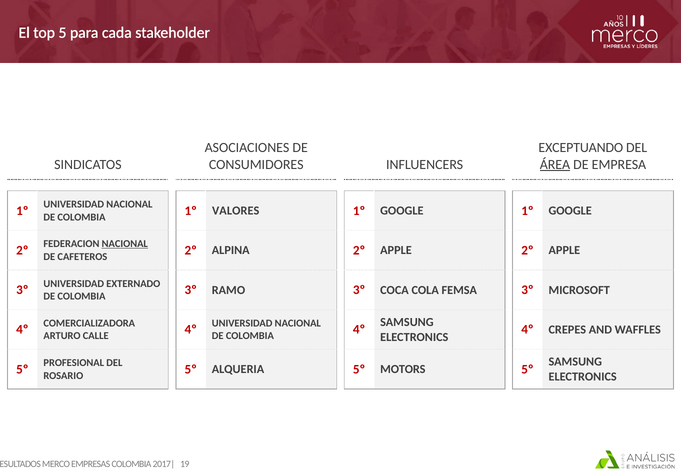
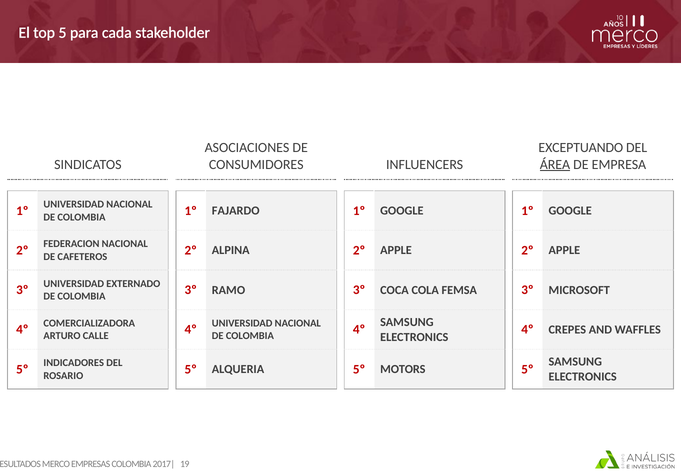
VALORES: VALORES -> FAJARDO
NACIONAL at (125, 244) underline: present -> none
PROFESIONAL: PROFESIONAL -> INDICADORES
